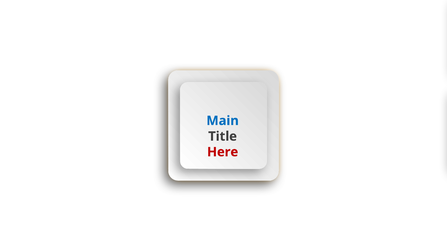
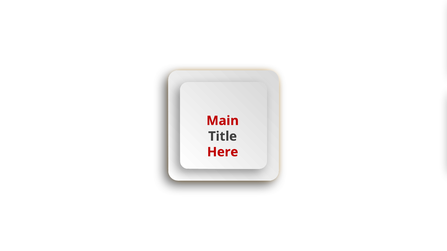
Main colour: blue -> red
